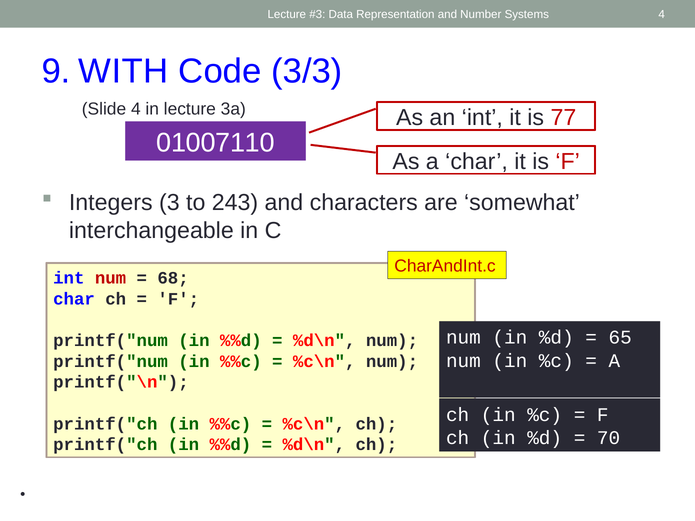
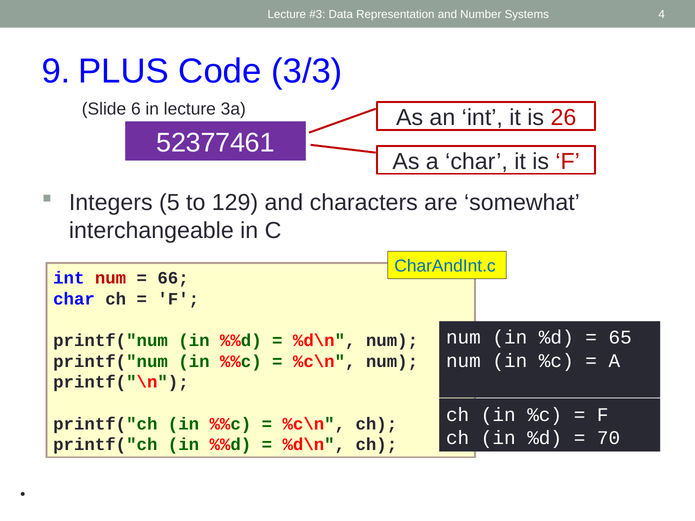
WITH: WITH -> PLUS
Slide 4: 4 -> 6
77: 77 -> 26
01007110: 01007110 -> 52377461
3: 3 -> 5
243: 243 -> 129
CharAndInt.c colour: red -> blue
68: 68 -> 66
